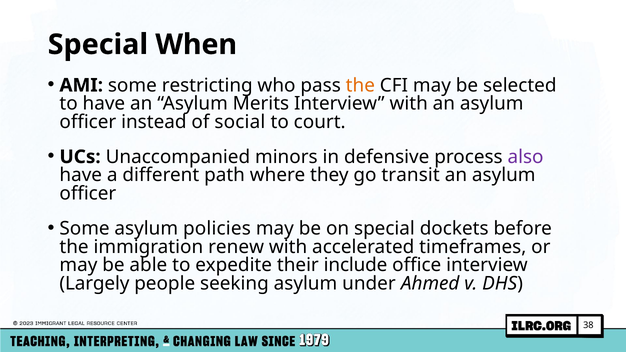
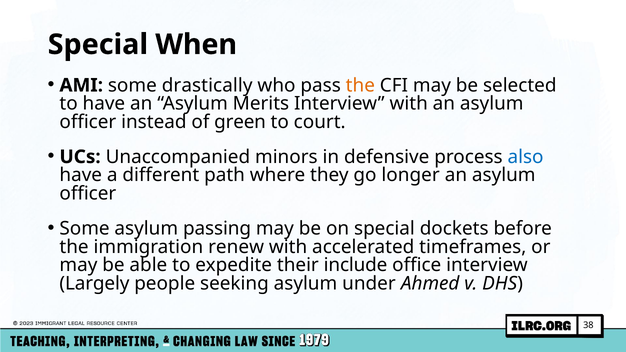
restricting: restricting -> drastically
social: social -> green
also colour: purple -> blue
transit: transit -> longer
policies: policies -> passing
